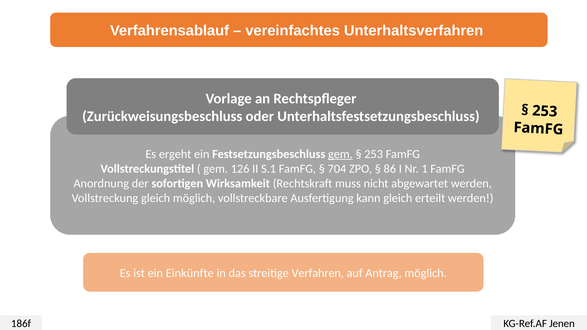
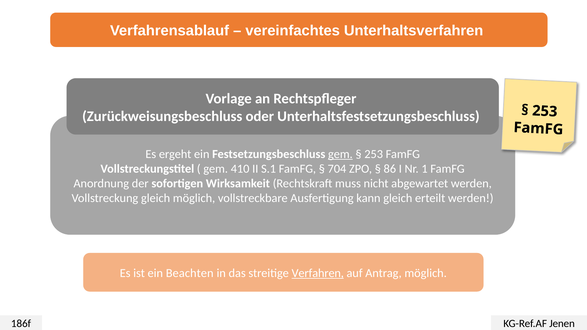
126: 126 -> 410
Einkünfte: Einkünfte -> Beachten
Verfahren underline: none -> present
